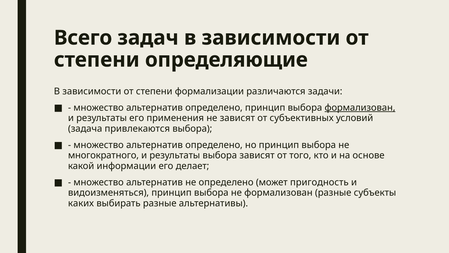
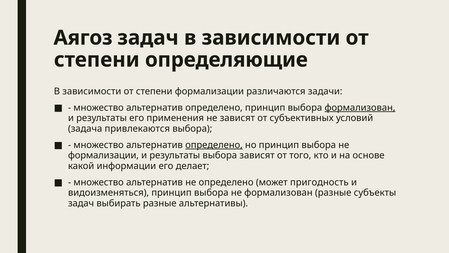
Всего: Всего -> Аягоз
определено at (214, 145) underline: none -> present
многократного at (103, 155): многократного -> формализации
каких at (81, 203): каких -> задач
